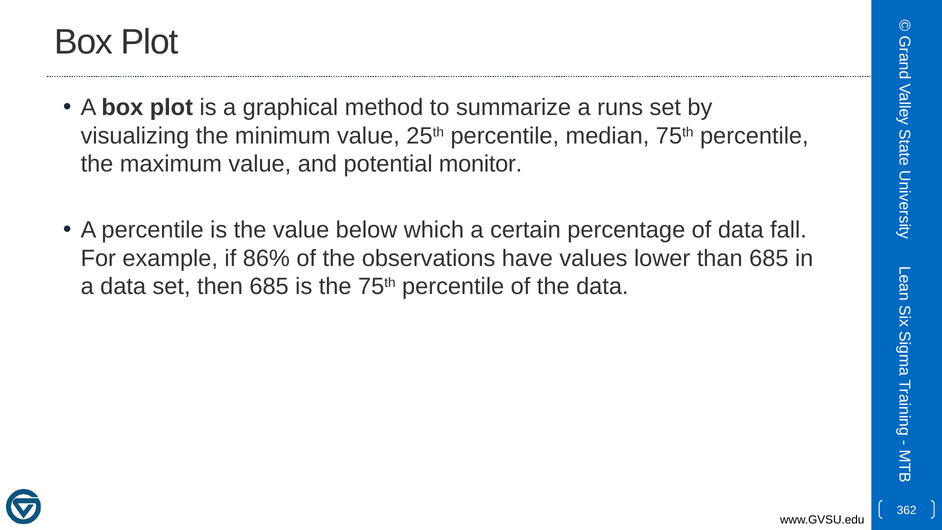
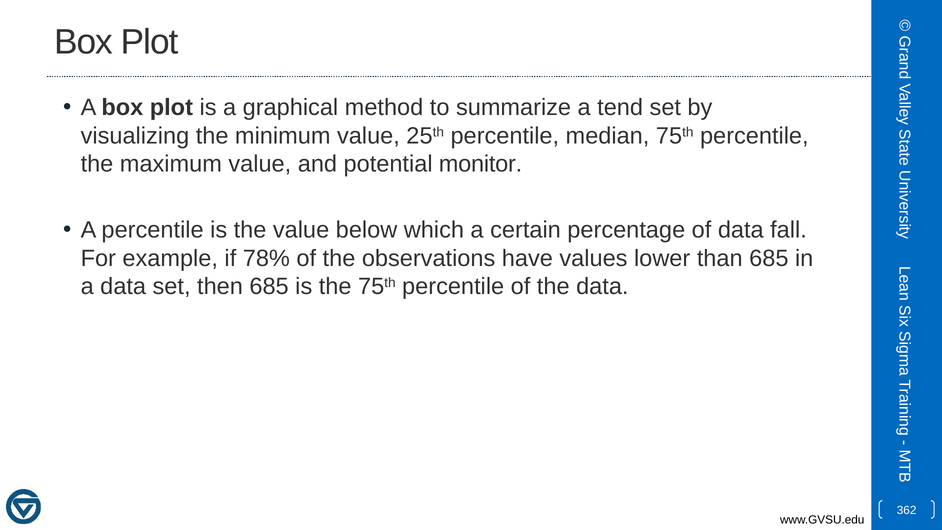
runs: runs -> tend
86%: 86% -> 78%
